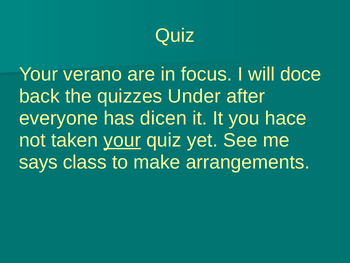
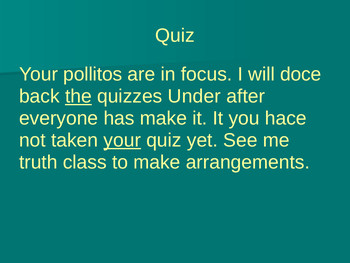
verano: verano -> pollitos
the underline: none -> present
has dicen: dicen -> make
says: says -> truth
